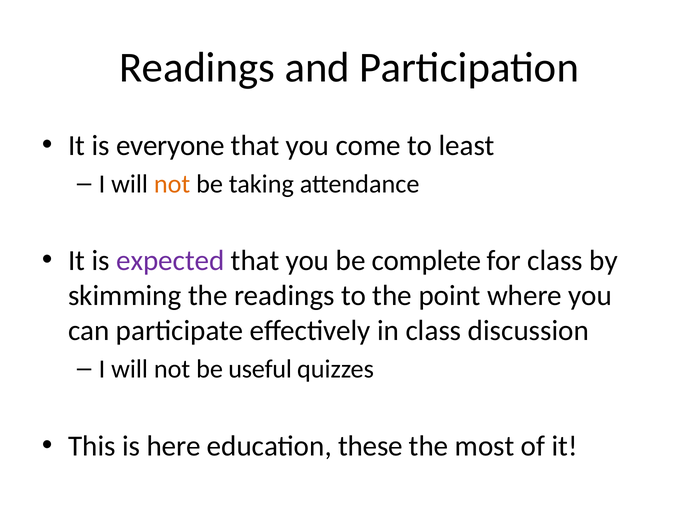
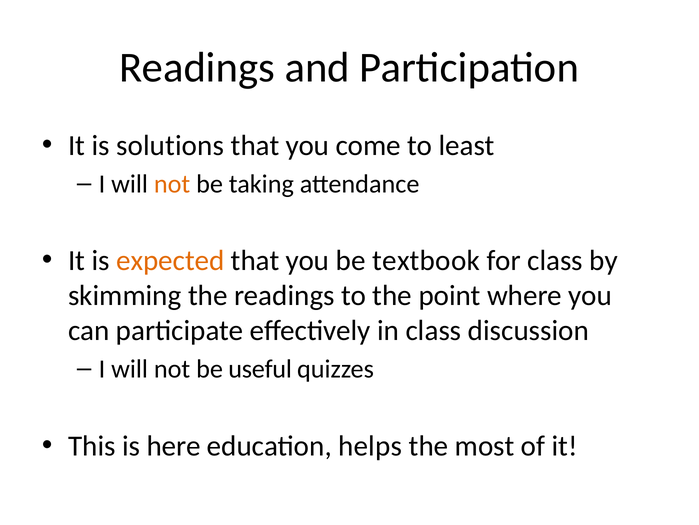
everyone: everyone -> solutions
expected colour: purple -> orange
complete: complete -> textbook
these: these -> helps
